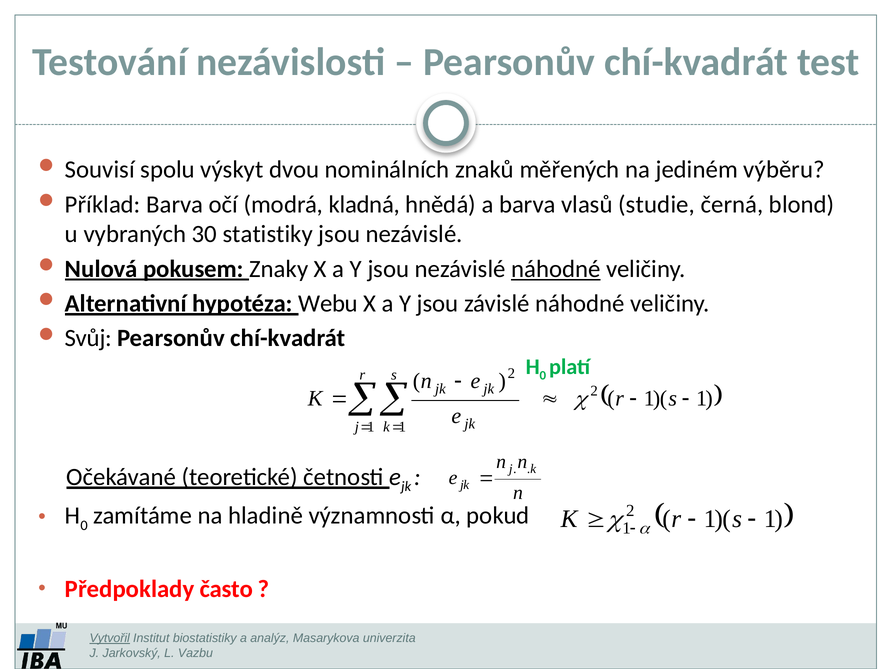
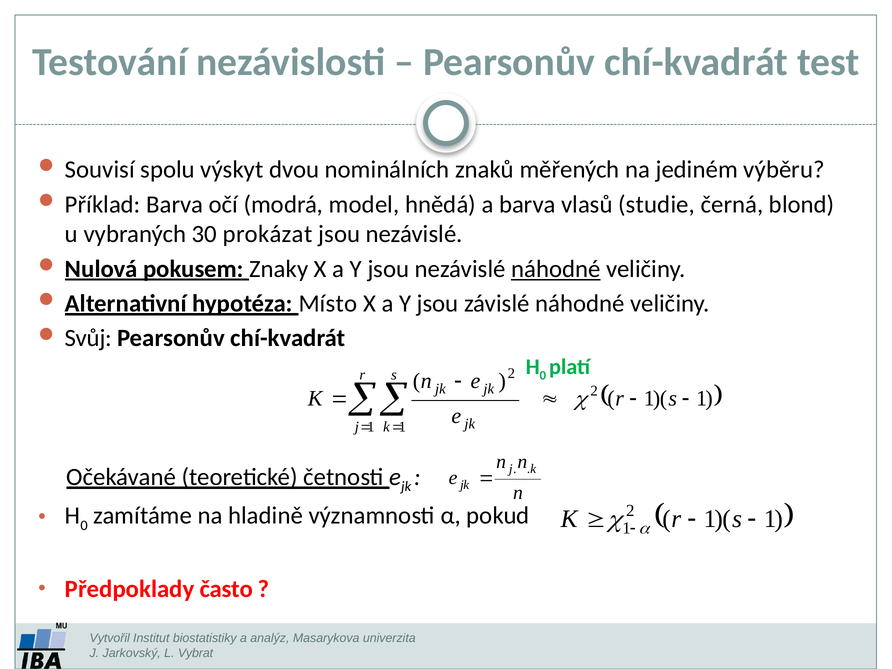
kladná: kladná -> model
statistiky: statistiky -> prokázat
Webu: Webu -> Místo
Vytvořil underline: present -> none
Vazbu: Vazbu -> Vybrat
